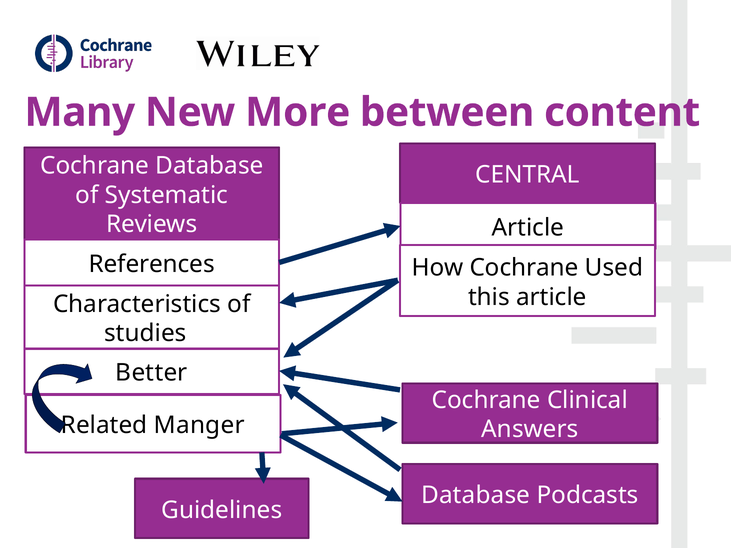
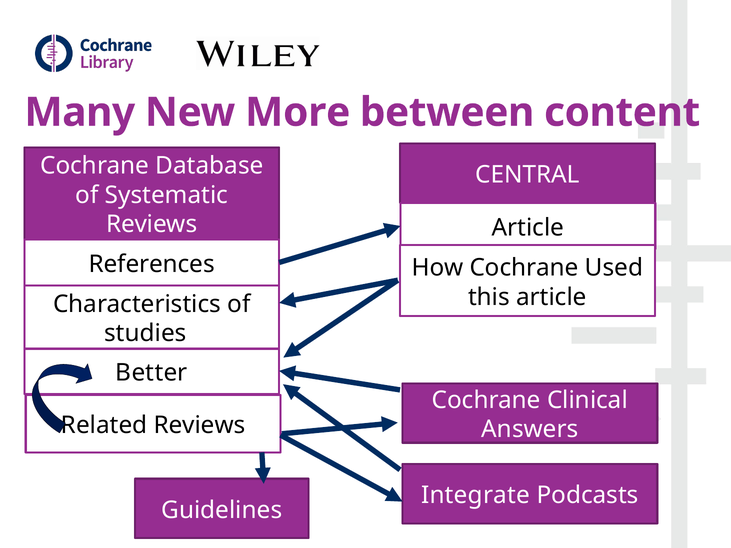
Related Manger: Manger -> Reviews
Database at (476, 496): Database -> Integrate
